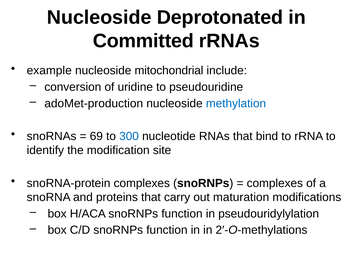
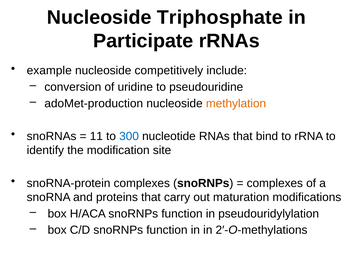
Deprotonated: Deprotonated -> Triphosphate
Committed: Committed -> Participate
mitochondrial: mitochondrial -> competitively
methylation colour: blue -> orange
69: 69 -> 11
